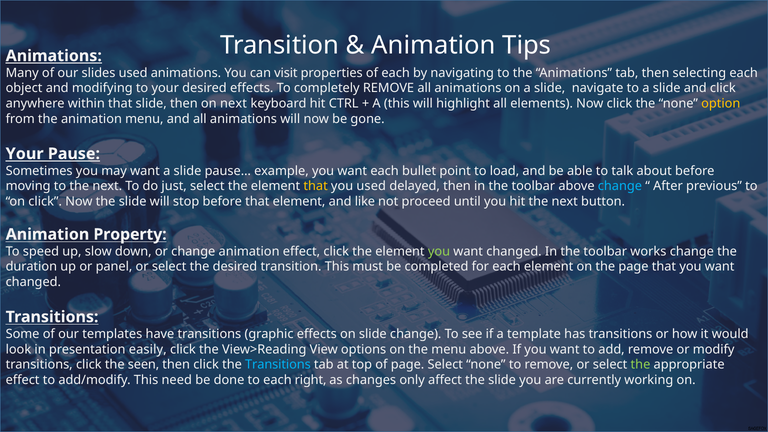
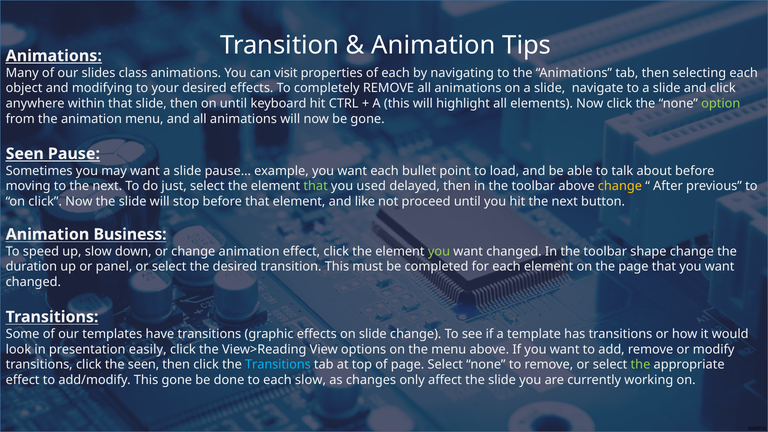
slides used: used -> class
on next: next -> until
option colour: yellow -> light green
Your at (25, 154): Your -> Seen
that at (316, 186) colour: yellow -> light green
change at (620, 186) colour: light blue -> yellow
Property: Property -> Business
works: works -> shape
This need: need -> gone
each right: right -> slow
